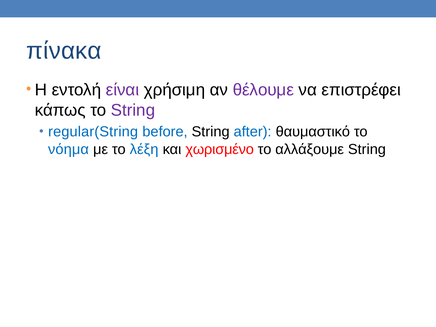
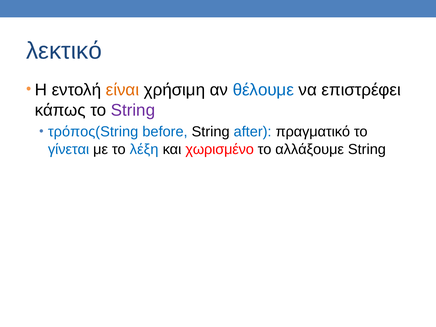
πίνακα: πίνακα -> λεκτικό
είναι colour: purple -> orange
θέλουμε colour: purple -> blue
regular(String: regular(String -> τρόπος(String
θαυμαστικό: θαυμαστικό -> πραγματικό
νόημα: νόημα -> γίνεται
